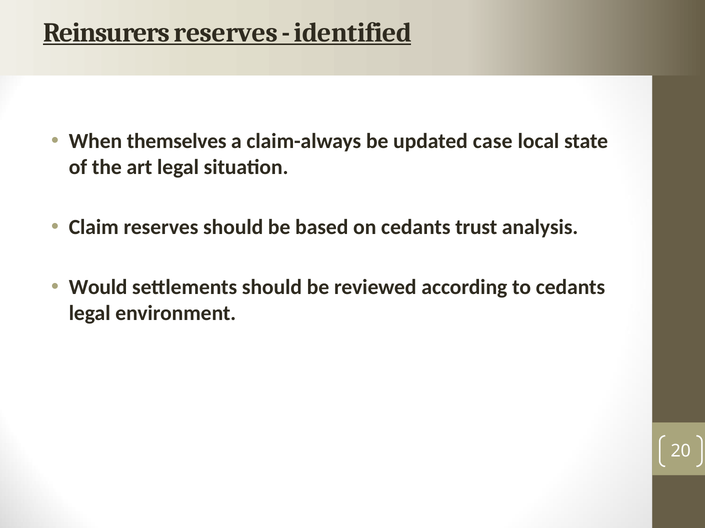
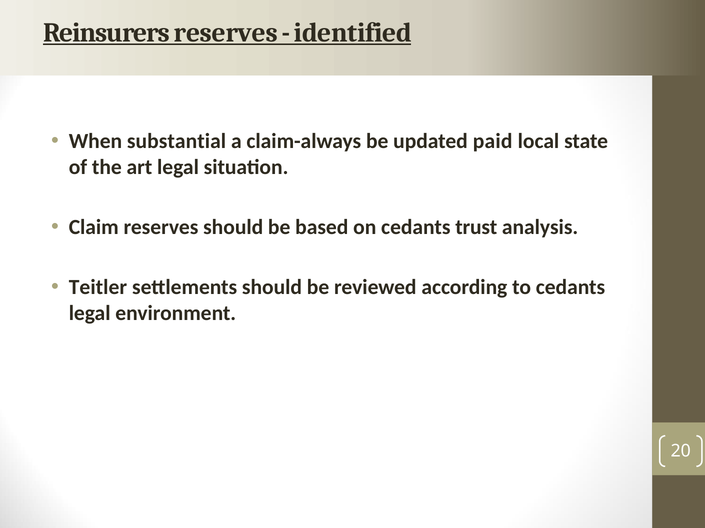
themselves: themselves -> substantial
case: case -> paid
Would: Would -> Teitler
